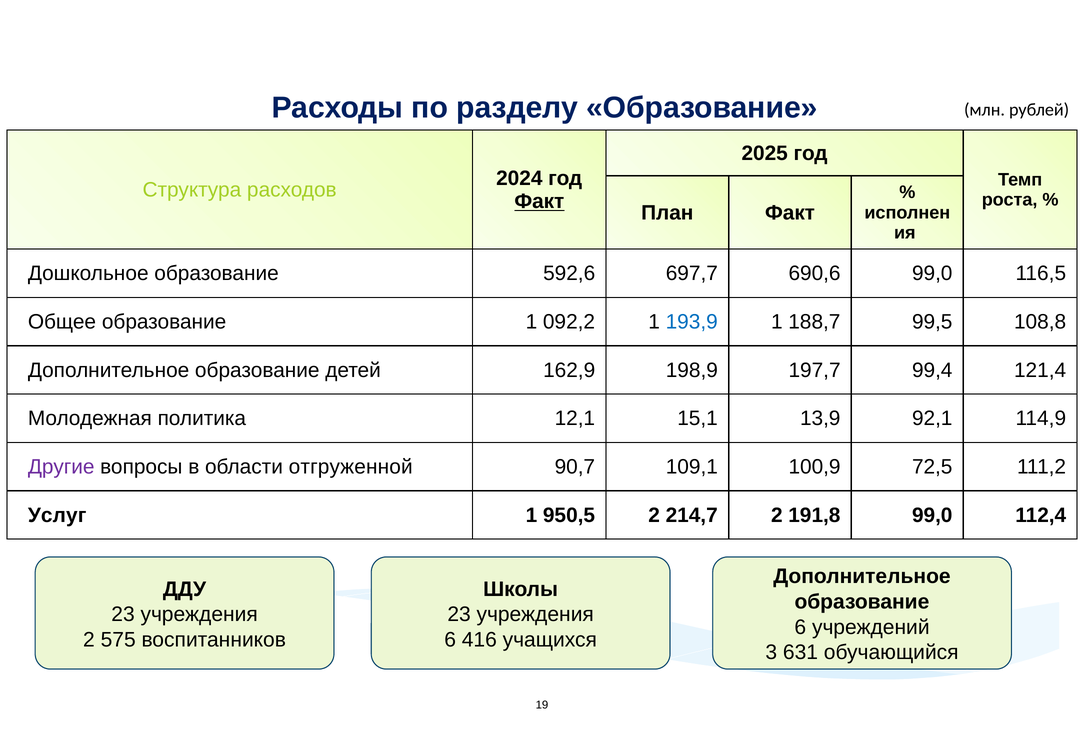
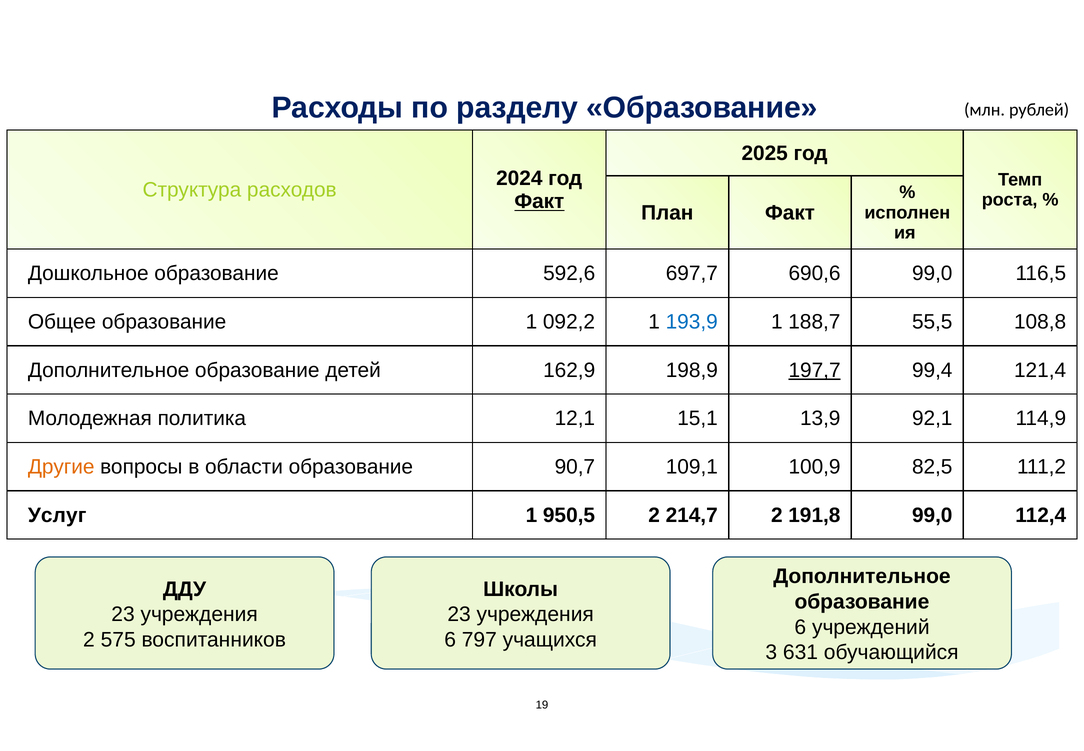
99,5: 99,5 -> 55,5
197,7 underline: none -> present
Другие colour: purple -> orange
области отгруженной: отгруженной -> образование
72,5: 72,5 -> 82,5
416: 416 -> 797
